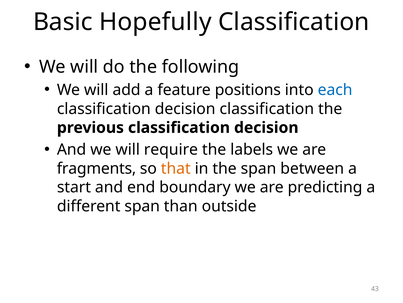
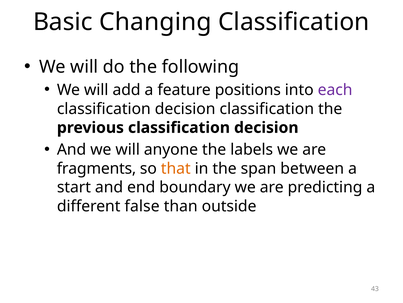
Hopefully: Hopefully -> Changing
each colour: blue -> purple
require: require -> anyone
different span: span -> false
